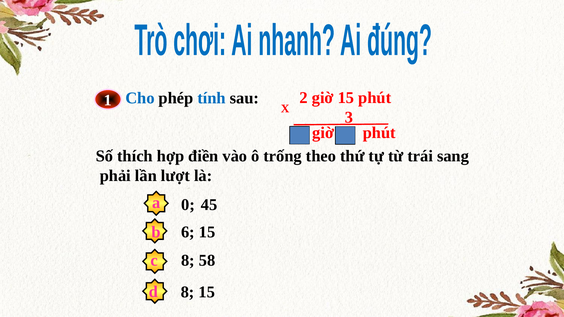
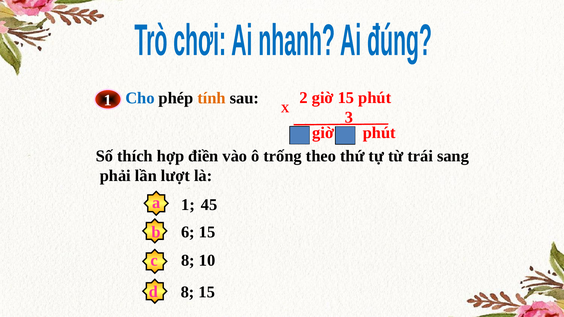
tính colour: blue -> orange
0 at (188, 205): 0 -> 1
58: 58 -> 10
